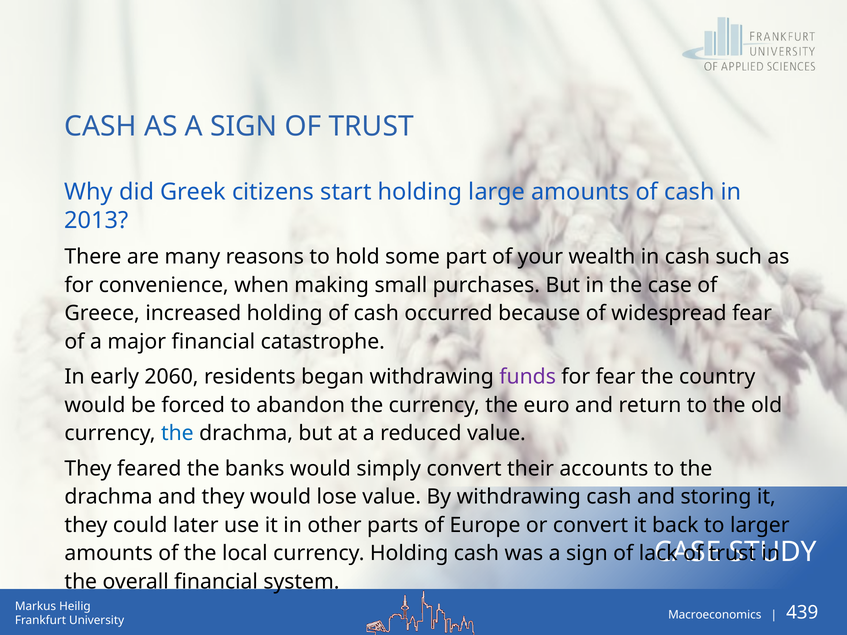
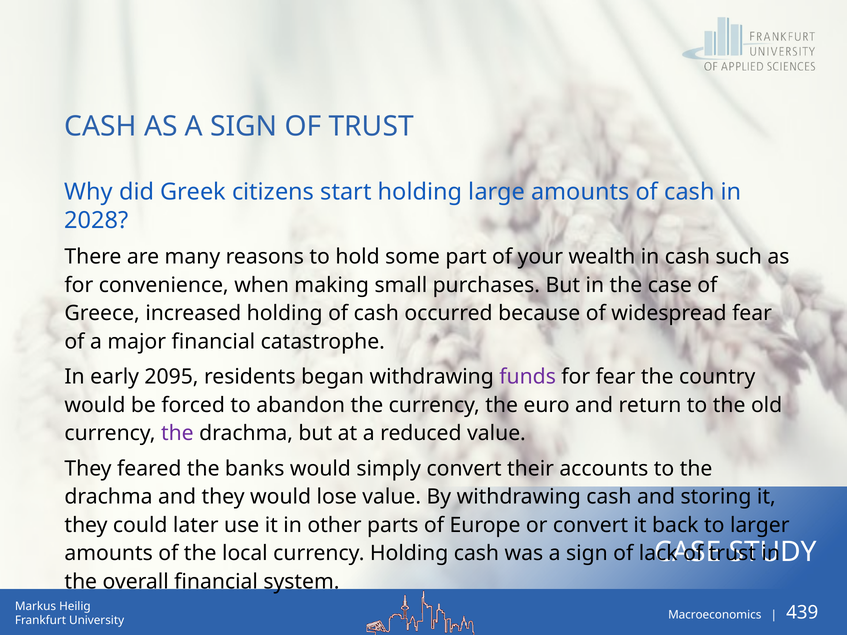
2013: 2013 -> 2028
2060: 2060 -> 2095
the at (177, 434) colour: blue -> purple
